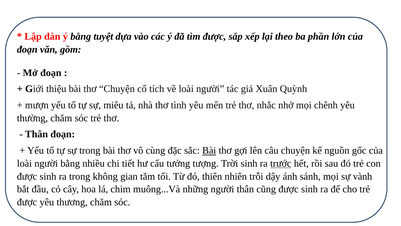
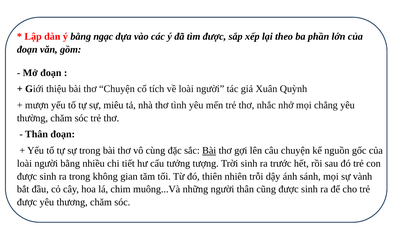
tuyệt: tuyệt -> ngạc
chênh: chênh -> chẳng
trước underline: present -> none
